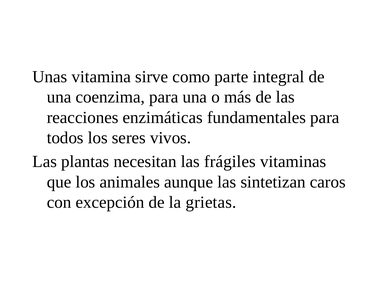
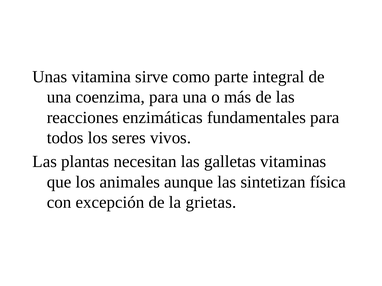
frágiles: frágiles -> galletas
caros: caros -> física
